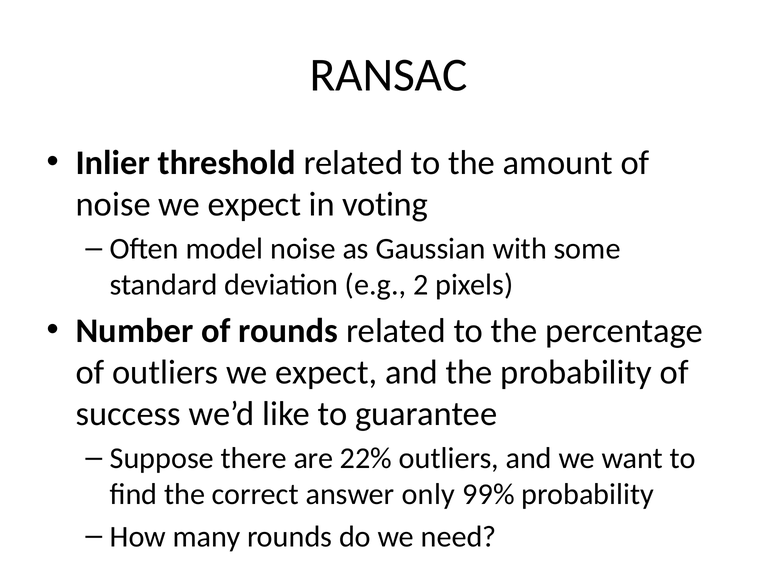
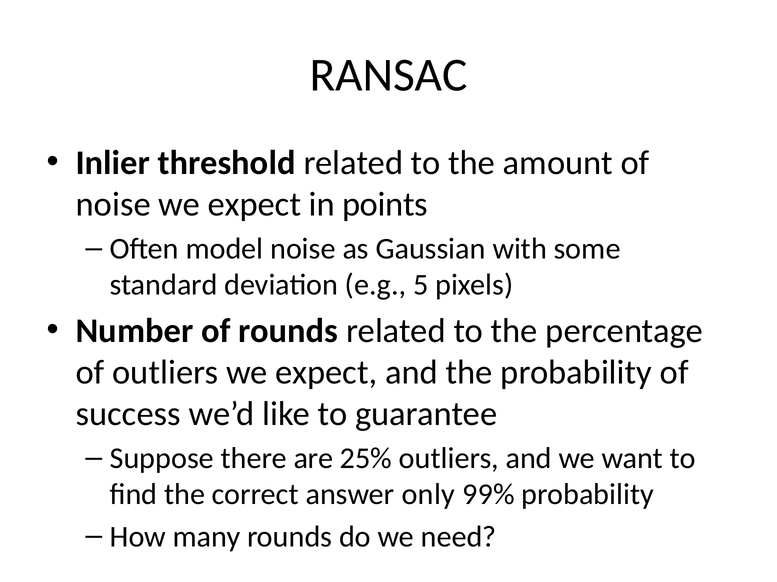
voting: voting -> points
2: 2 -> 5
22%: 22% -> 25%
